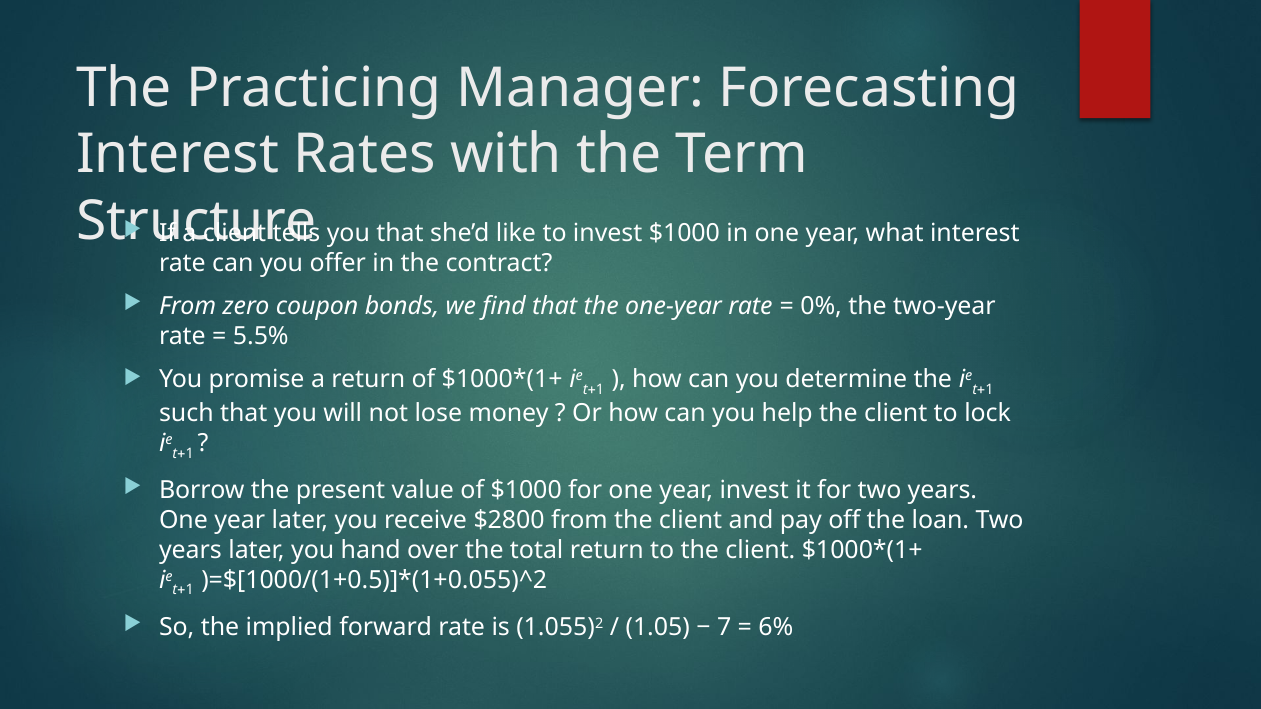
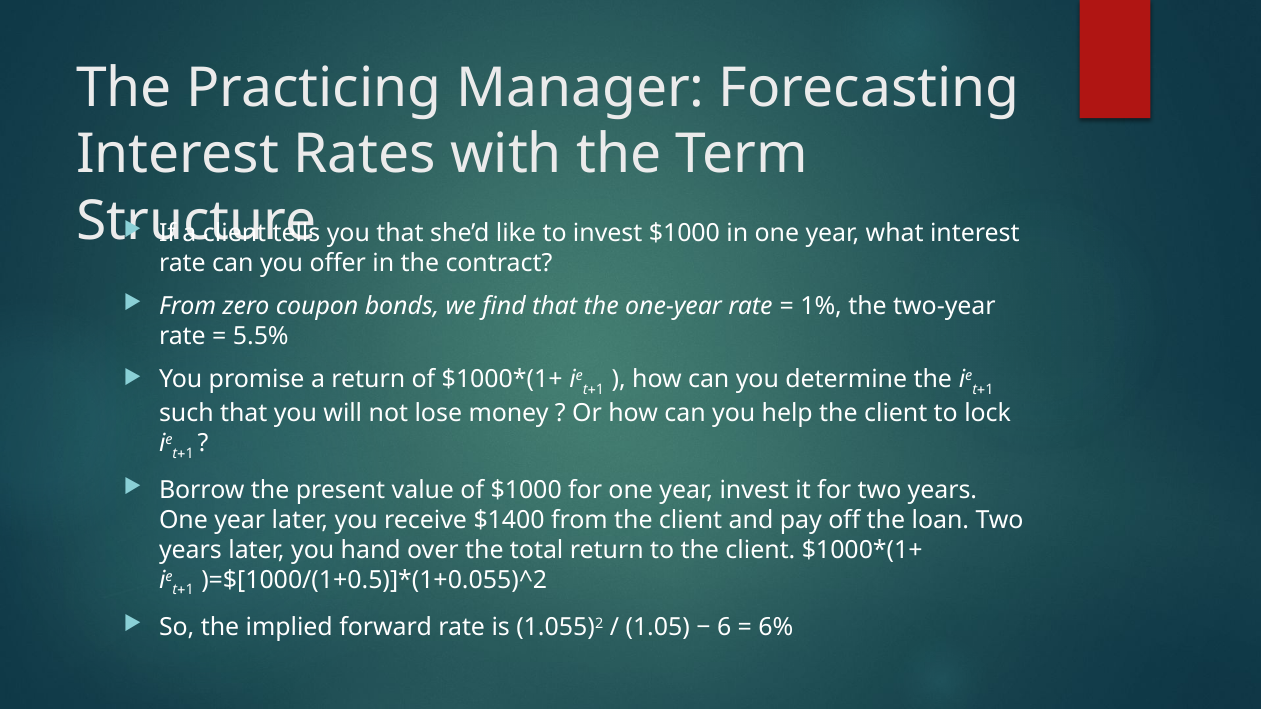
0%: 0% -> 1%
$2800: $2800 -> $1400
7: 7 -> 6
